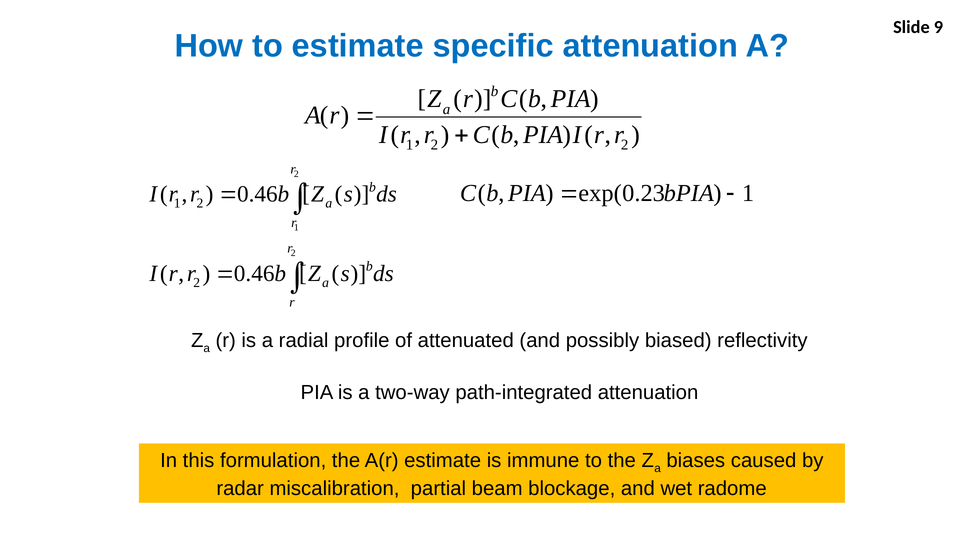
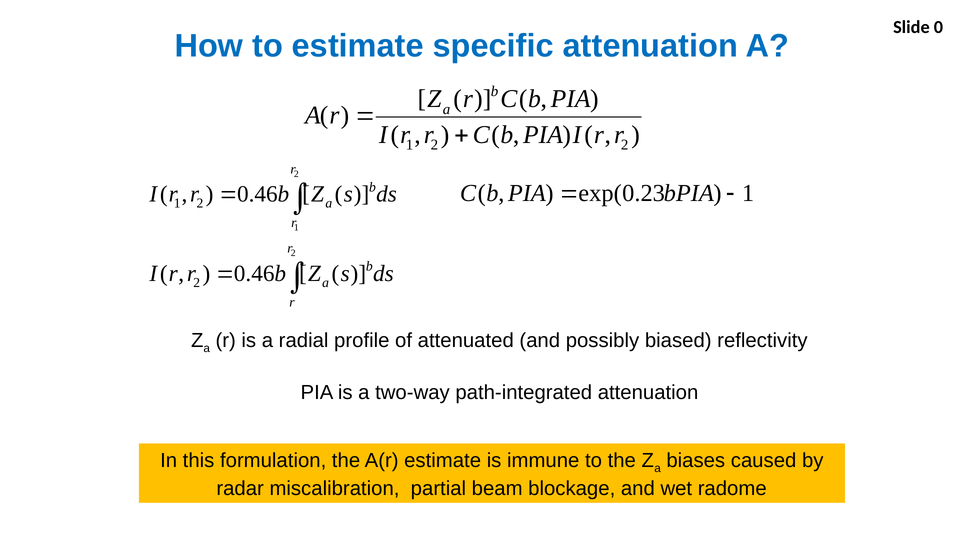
9: 9 -> 0
